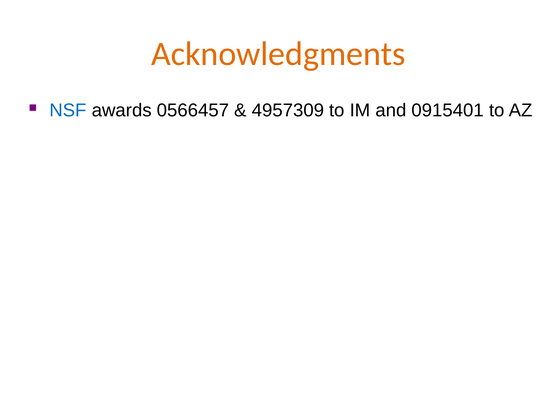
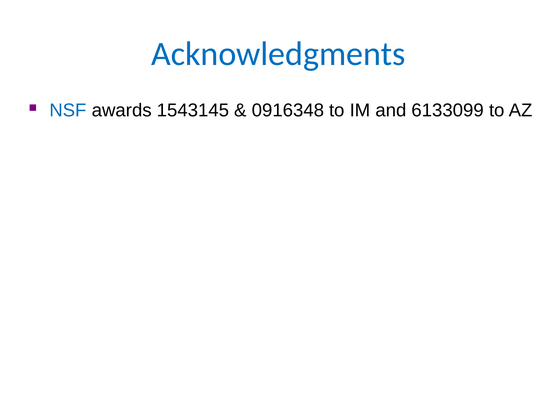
Acknowledgments colour: orange -> blue
0566457: 0566457 -> 1543145
4957309: 4957309 -> 0916348
0915401: 0915401 -> 6133099
